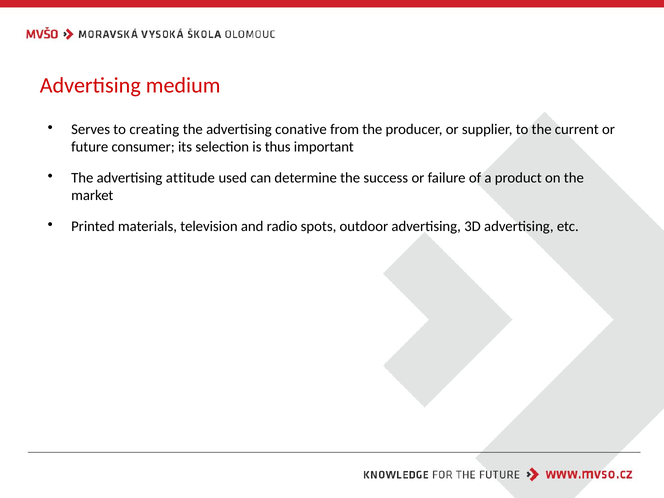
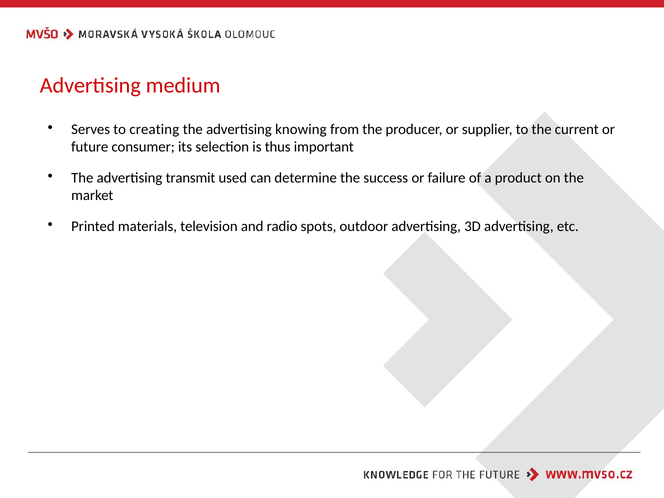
conative: conative -> knowing
attitude: attitude -> transmit
